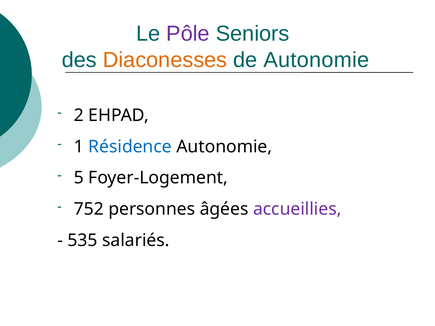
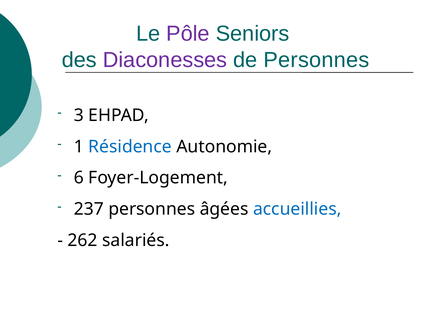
Diaconesses colour: orange -> purple
de Autonomie: Autonomie -> Personnes
2: 2 -> 3
5: 5 -> 6
752: 752 -> 237
accueillies colour: purple -> blue
535: 535 -> 262
